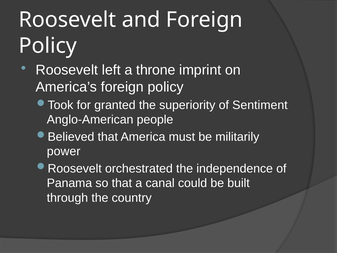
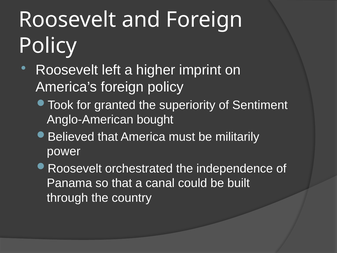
throne: throne -> higher
people: people -> bought
